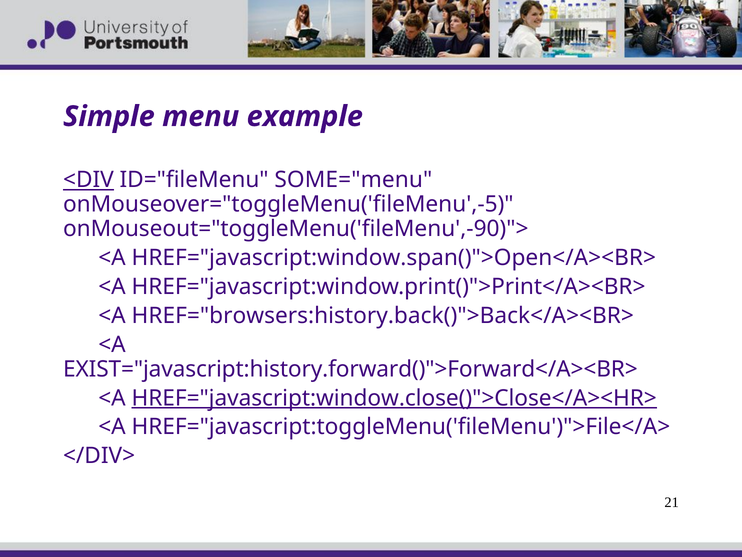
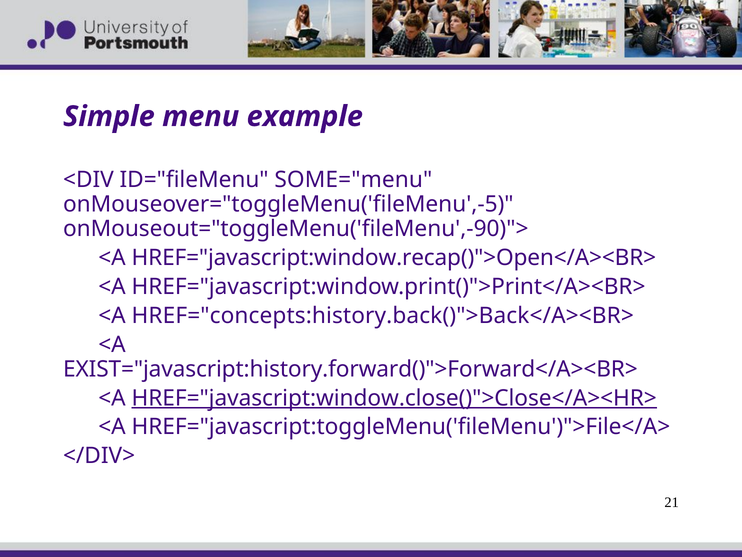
<DIV underline: present -> none
HREF="javascript:window.span()">Open</A><BR>: HREF="javascript:window.span()">Open</A><BR> -> HREF="javascript:window.recap()">Open</A><BR>
HREF="browsers:history.back()">Back</A><BR>: HREF="browsers:history.back()">Back</A><BR> -> HREF="concepts:history.back()">Back</A><BR>
